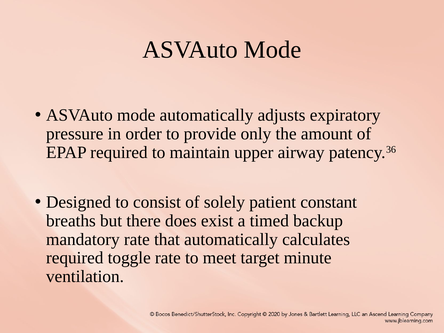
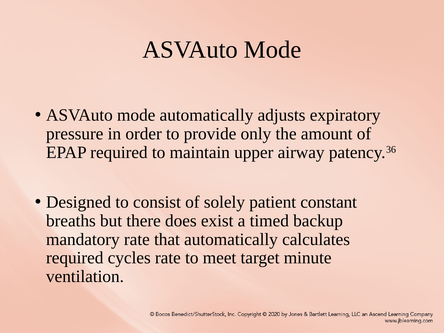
toggle: toggle -> cycles
